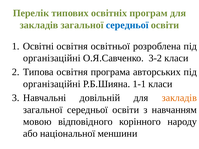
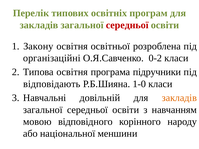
середньої at (127, 25) colour: blue -> red
Освітні: Освітні -> Закону
3-2: 3-2 -> 0-2
авторських: авторських -> підручники
організаційні at (52, 84): організаційні -> відповідають
1-1: 1-1 -> 1-0
